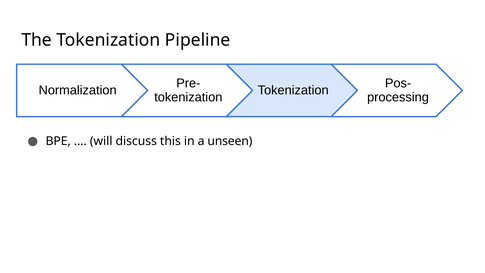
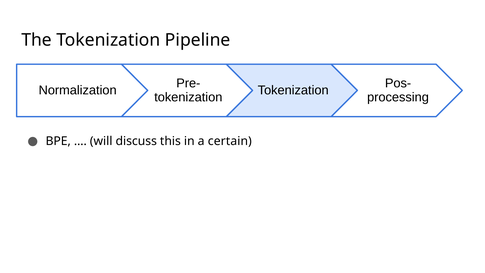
unseen: unseen -> certain
